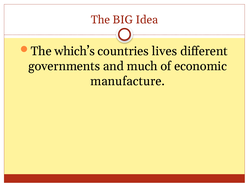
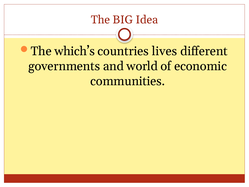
much: much -> world
manufacture: manufacture -> communities
